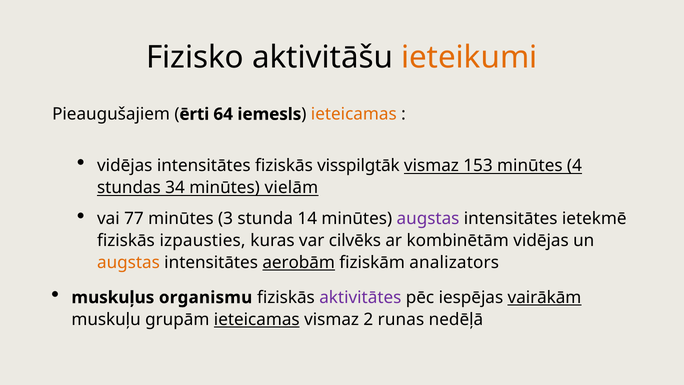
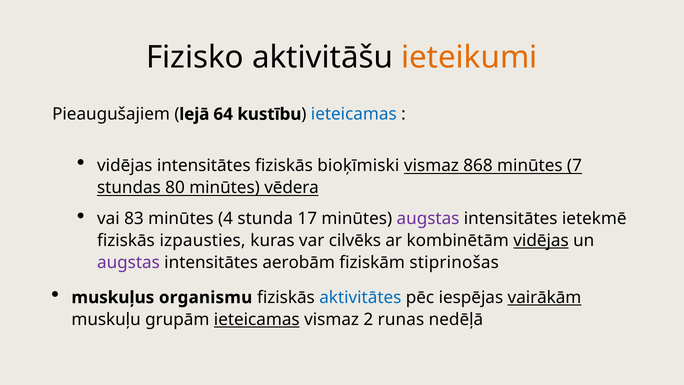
ērti: ērti -> lejā
iemesls: iemesls -> kustību
ieteicamas at (354, 114) colour: orange -> blue
visspilgtāk: visspilgtāk -> bioķīmiski
153: 153 -> 868
4: 4 -> 7
34: 34 -> 80
vielām: vielām -> vēdera
77: 77 -> 83
3: 3 -> 4
14: 14 -> 17
vidējas at (541, 241) underline: none -> present
augstas at (128, 263) colour: orange -> purple
aerobām underline: present -> none
analizators: analizators -> stiprinošas
aktivitātes colour: purple -> blue
